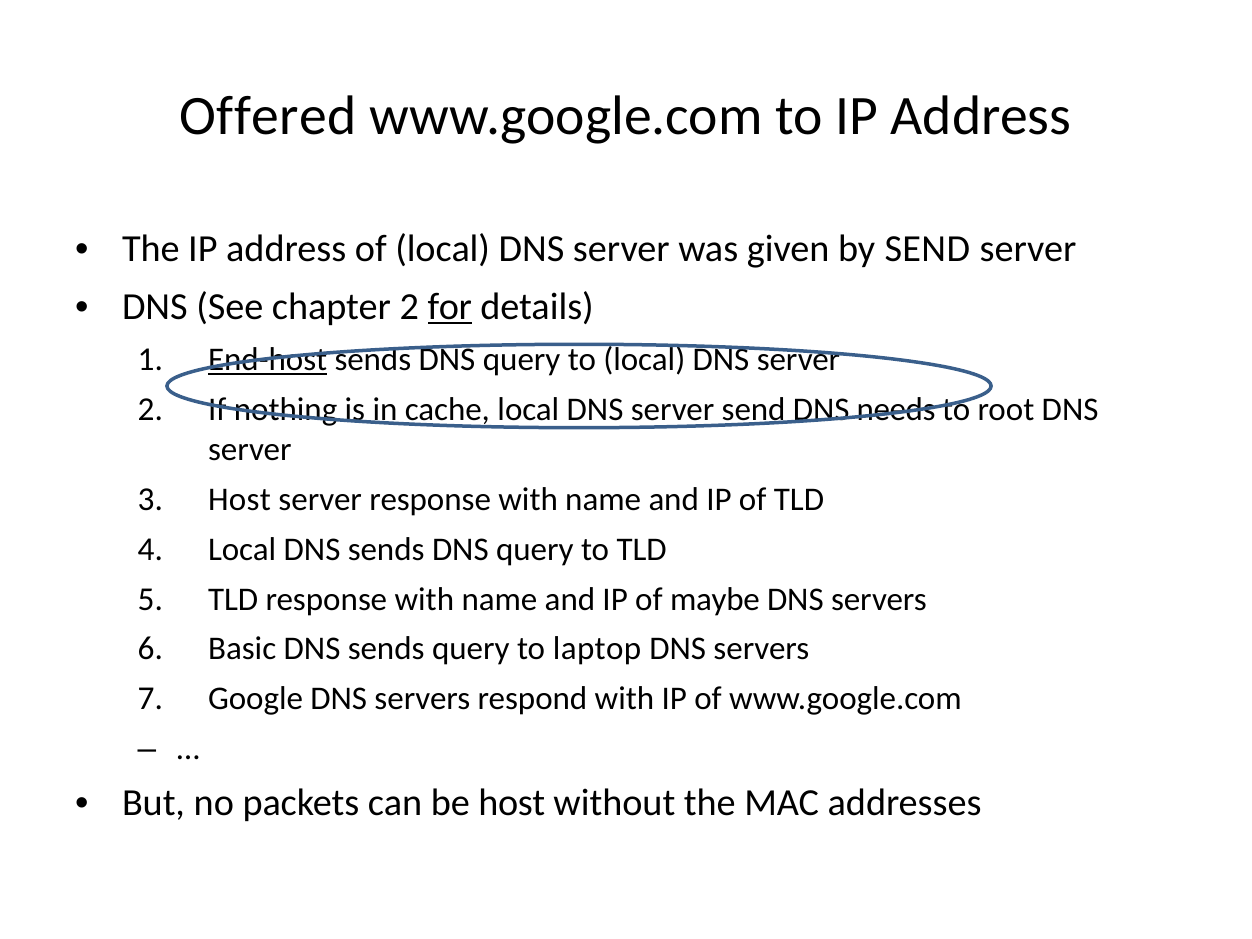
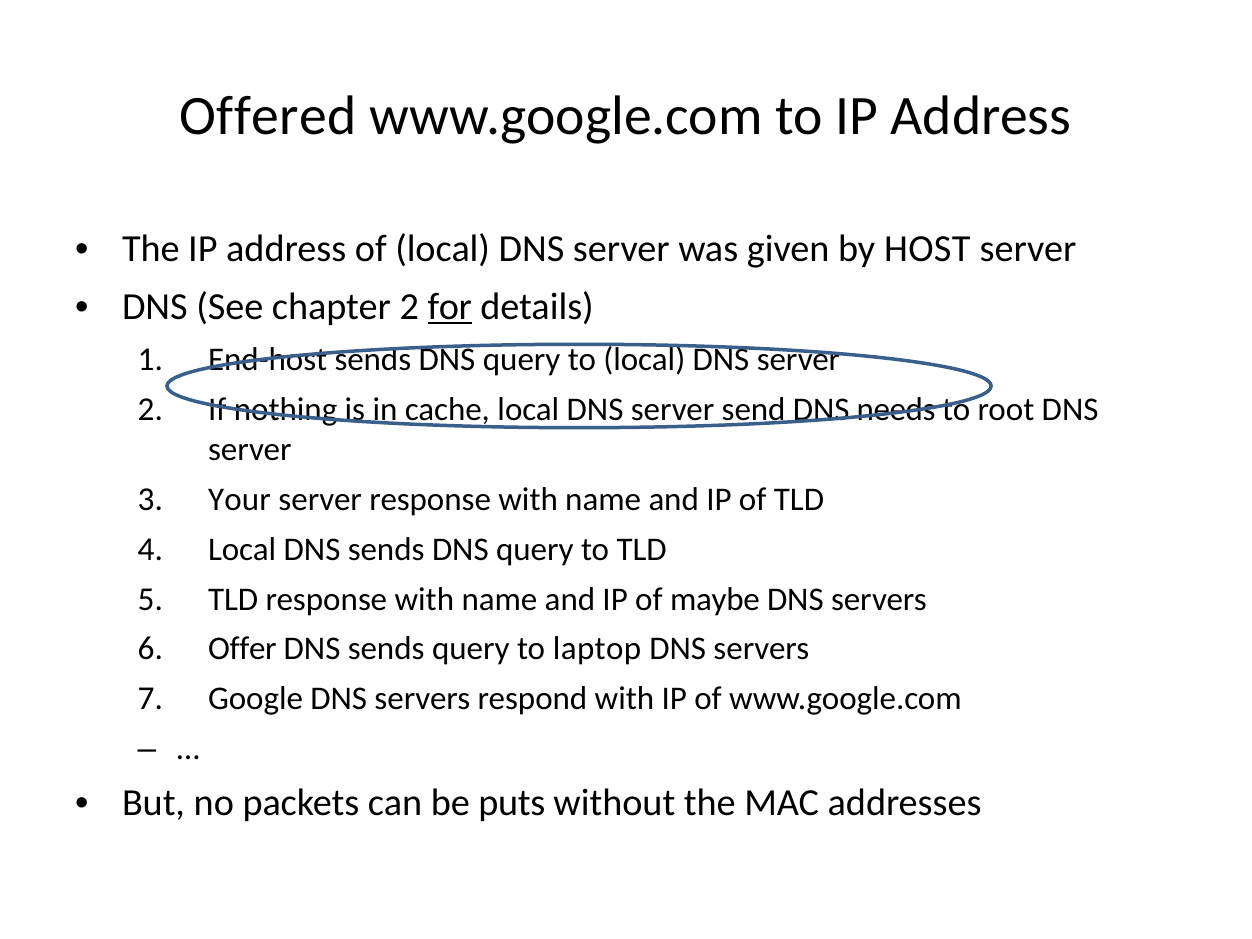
by SEND: SEND -> HOST
End-host underline: present -> none
Host at (240, 499): Host -> Your
Basic: Basic -> Offer
be host: host -> puts
